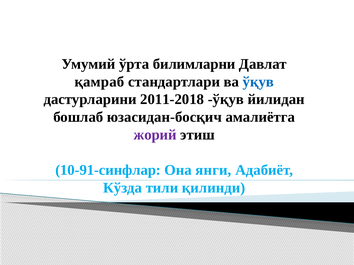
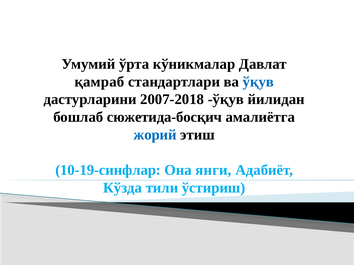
билимларни: билимларни -> кўникмалар
2011-2018: 2011-2018 -> 2007-2018
юзасидан-босқич: юзасидан-босқич -> сюжетида-босқич
жорий colour: purple -> blue
10-91-синфлар: 10-91-синфлар -> 10-19-синфлар
қилинди: қилинди -> ўстириш
